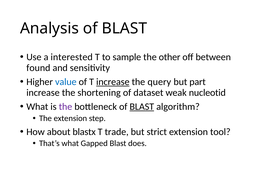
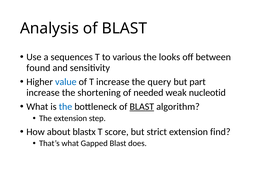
interested: interested -> sequences
sample: sample -> various
other: other -> looks
increase at (113, 82) underline: present -> none
dataset: dataset -> needed
the at (65, 107) colour: purple -> blue
trade: trade -> score
tool: tool -> find
